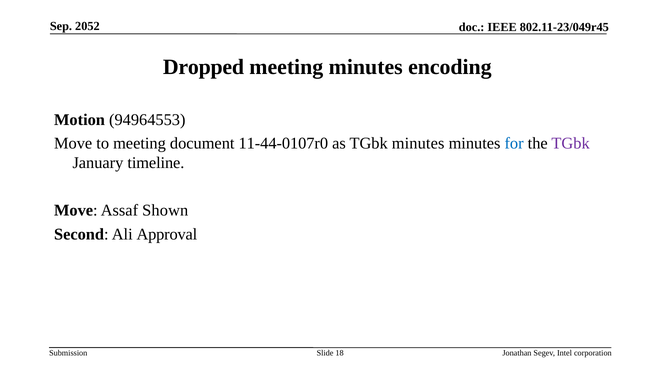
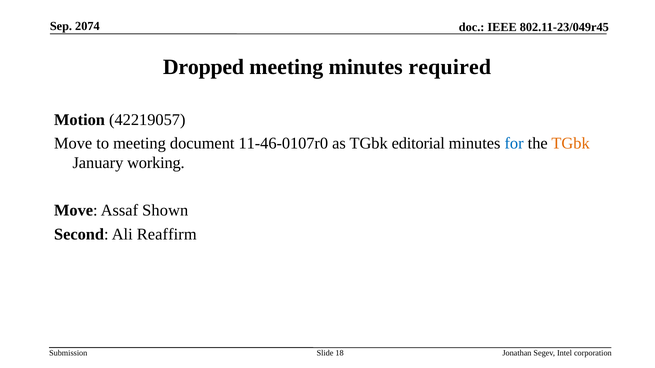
2052: 2052 -> 2074
encoding: encoding -> required
94964553: 94964553 -> 42219057
11-44-0107r0: 11-44-0107r0 -> 11-46-0107r0
TGbk minutes: minutes -> editorial
TGbk at (571, 144) colour: purple -> orange
timeline: timeline -> working
Approval: Approval -> Reaffirm
